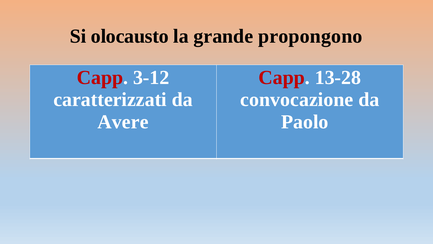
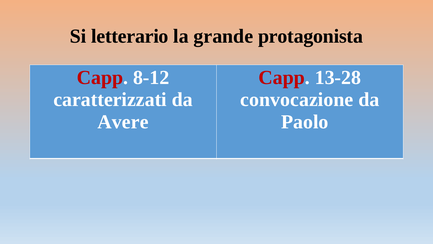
olocausto: olocausto -> letterario
propongono: propongono -> protagonista
3-12: 3-12 -> 8-12
